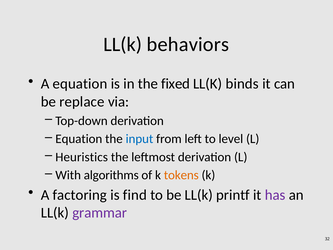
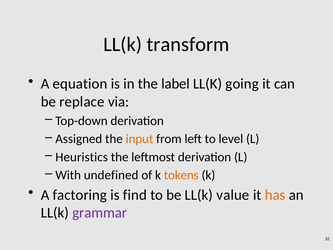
behaviors: behaviors -> transform
fixed: fixed -> label
binds: binds -> going
Equation at (79, 139): Equation -> Assigned
input colour: blue -> orange
algorithms: algorithms -> undefined
printf: printf -> value
has colour: purple -> orange
